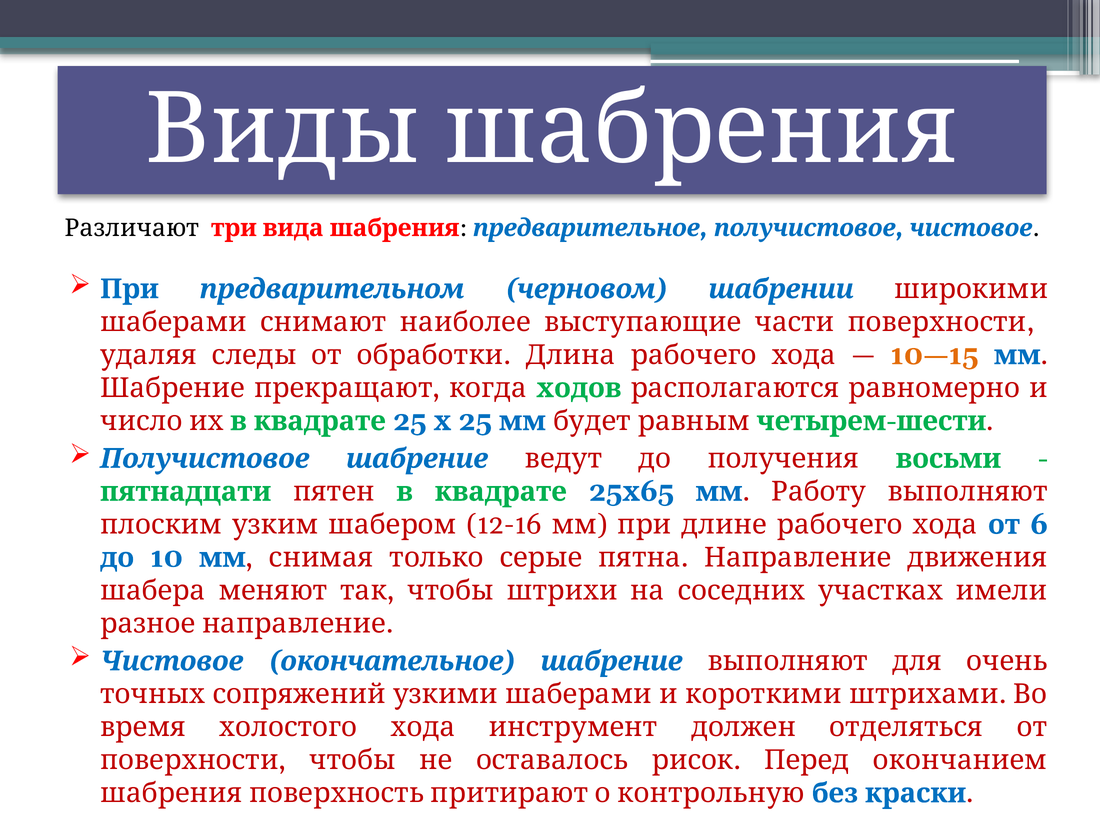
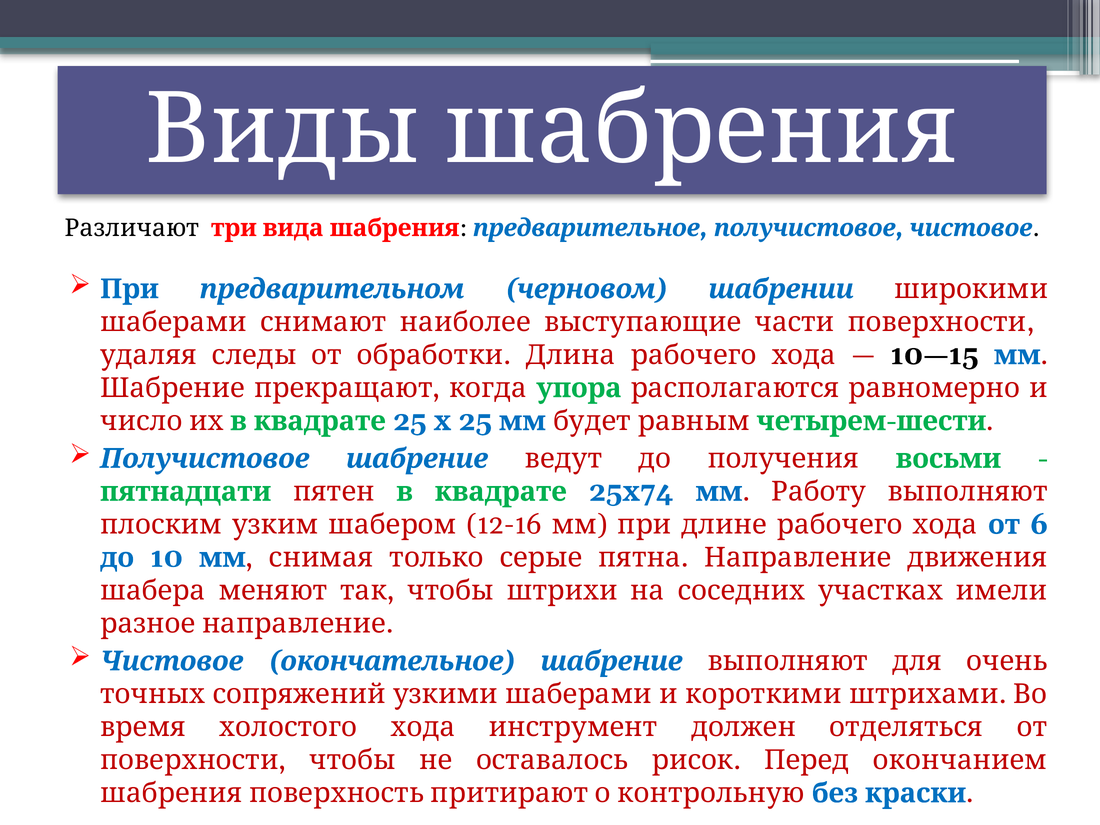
10—15 colour: orange -> black
ходов: ходов -> упора
65: 65 -> 74
